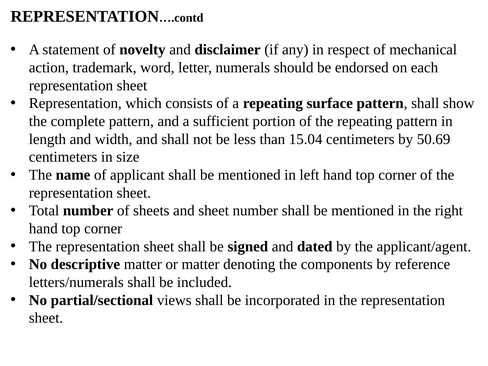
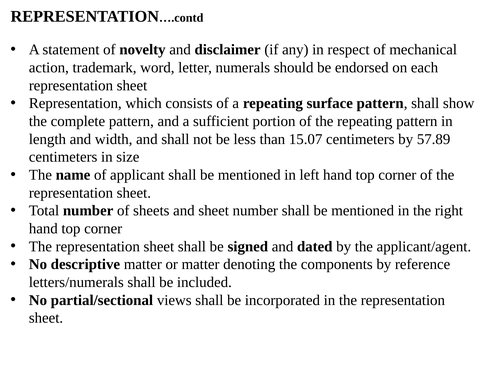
15.04: 15.04 -> 15.07
50.69: 50.69 -> 57.89
